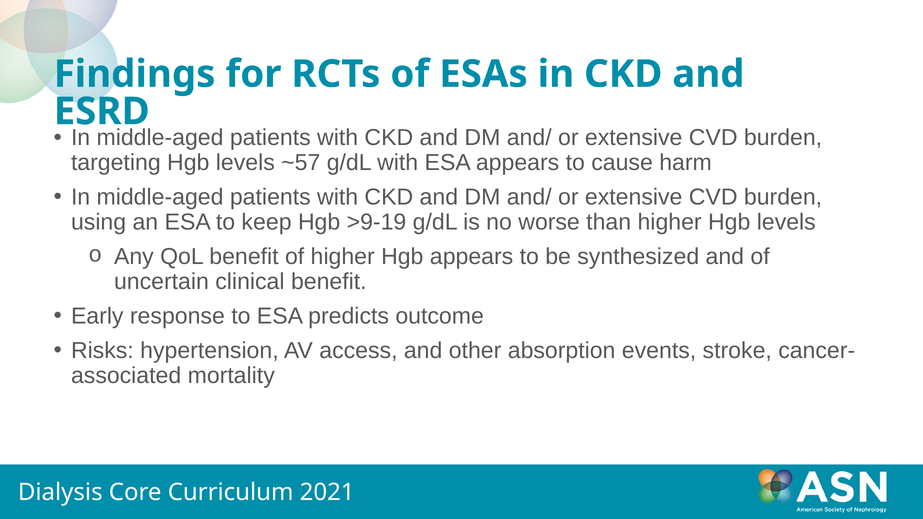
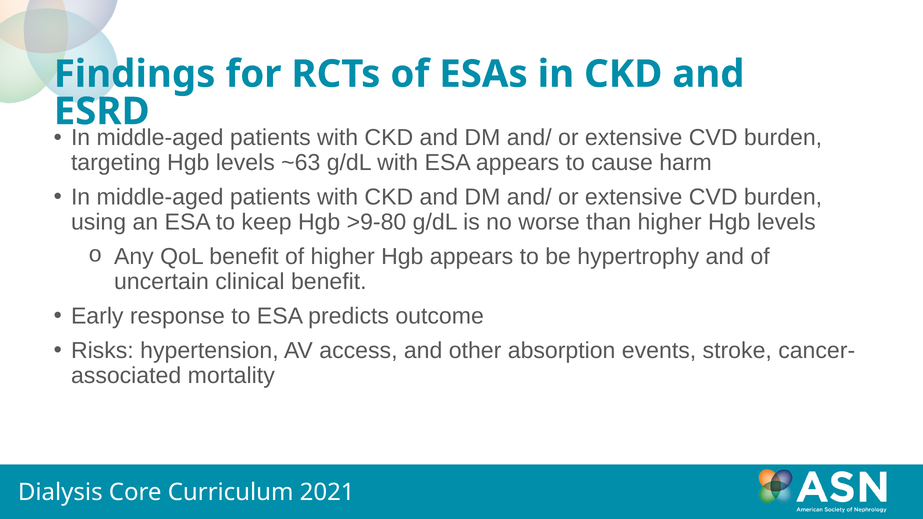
~57: ~57 -> ~63
>9-19: >9-19 -> >9-80
synthesized: synthesized -> hypertrophy
